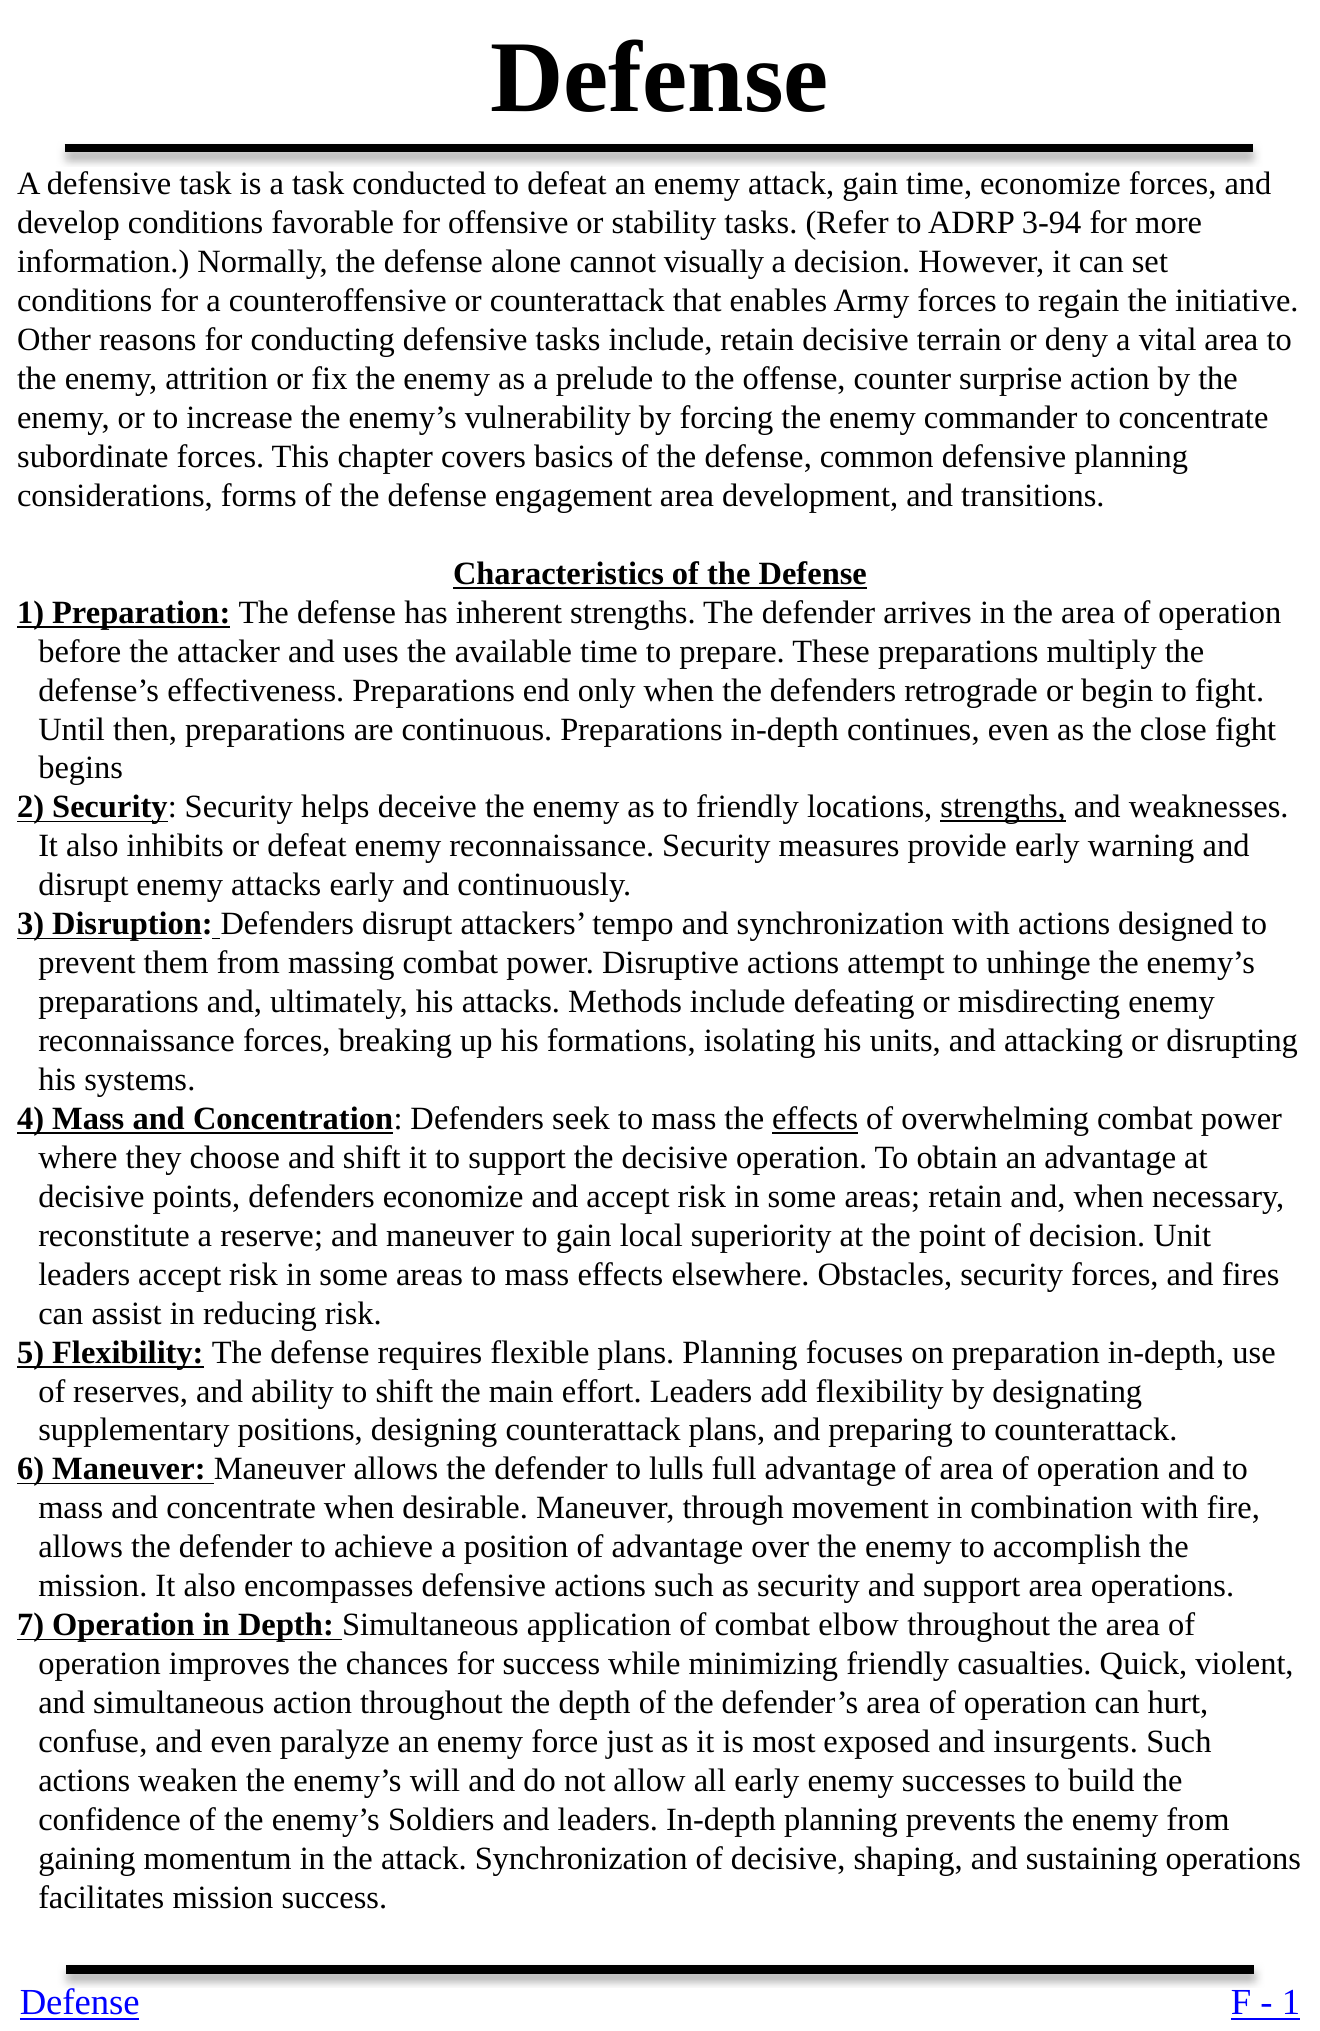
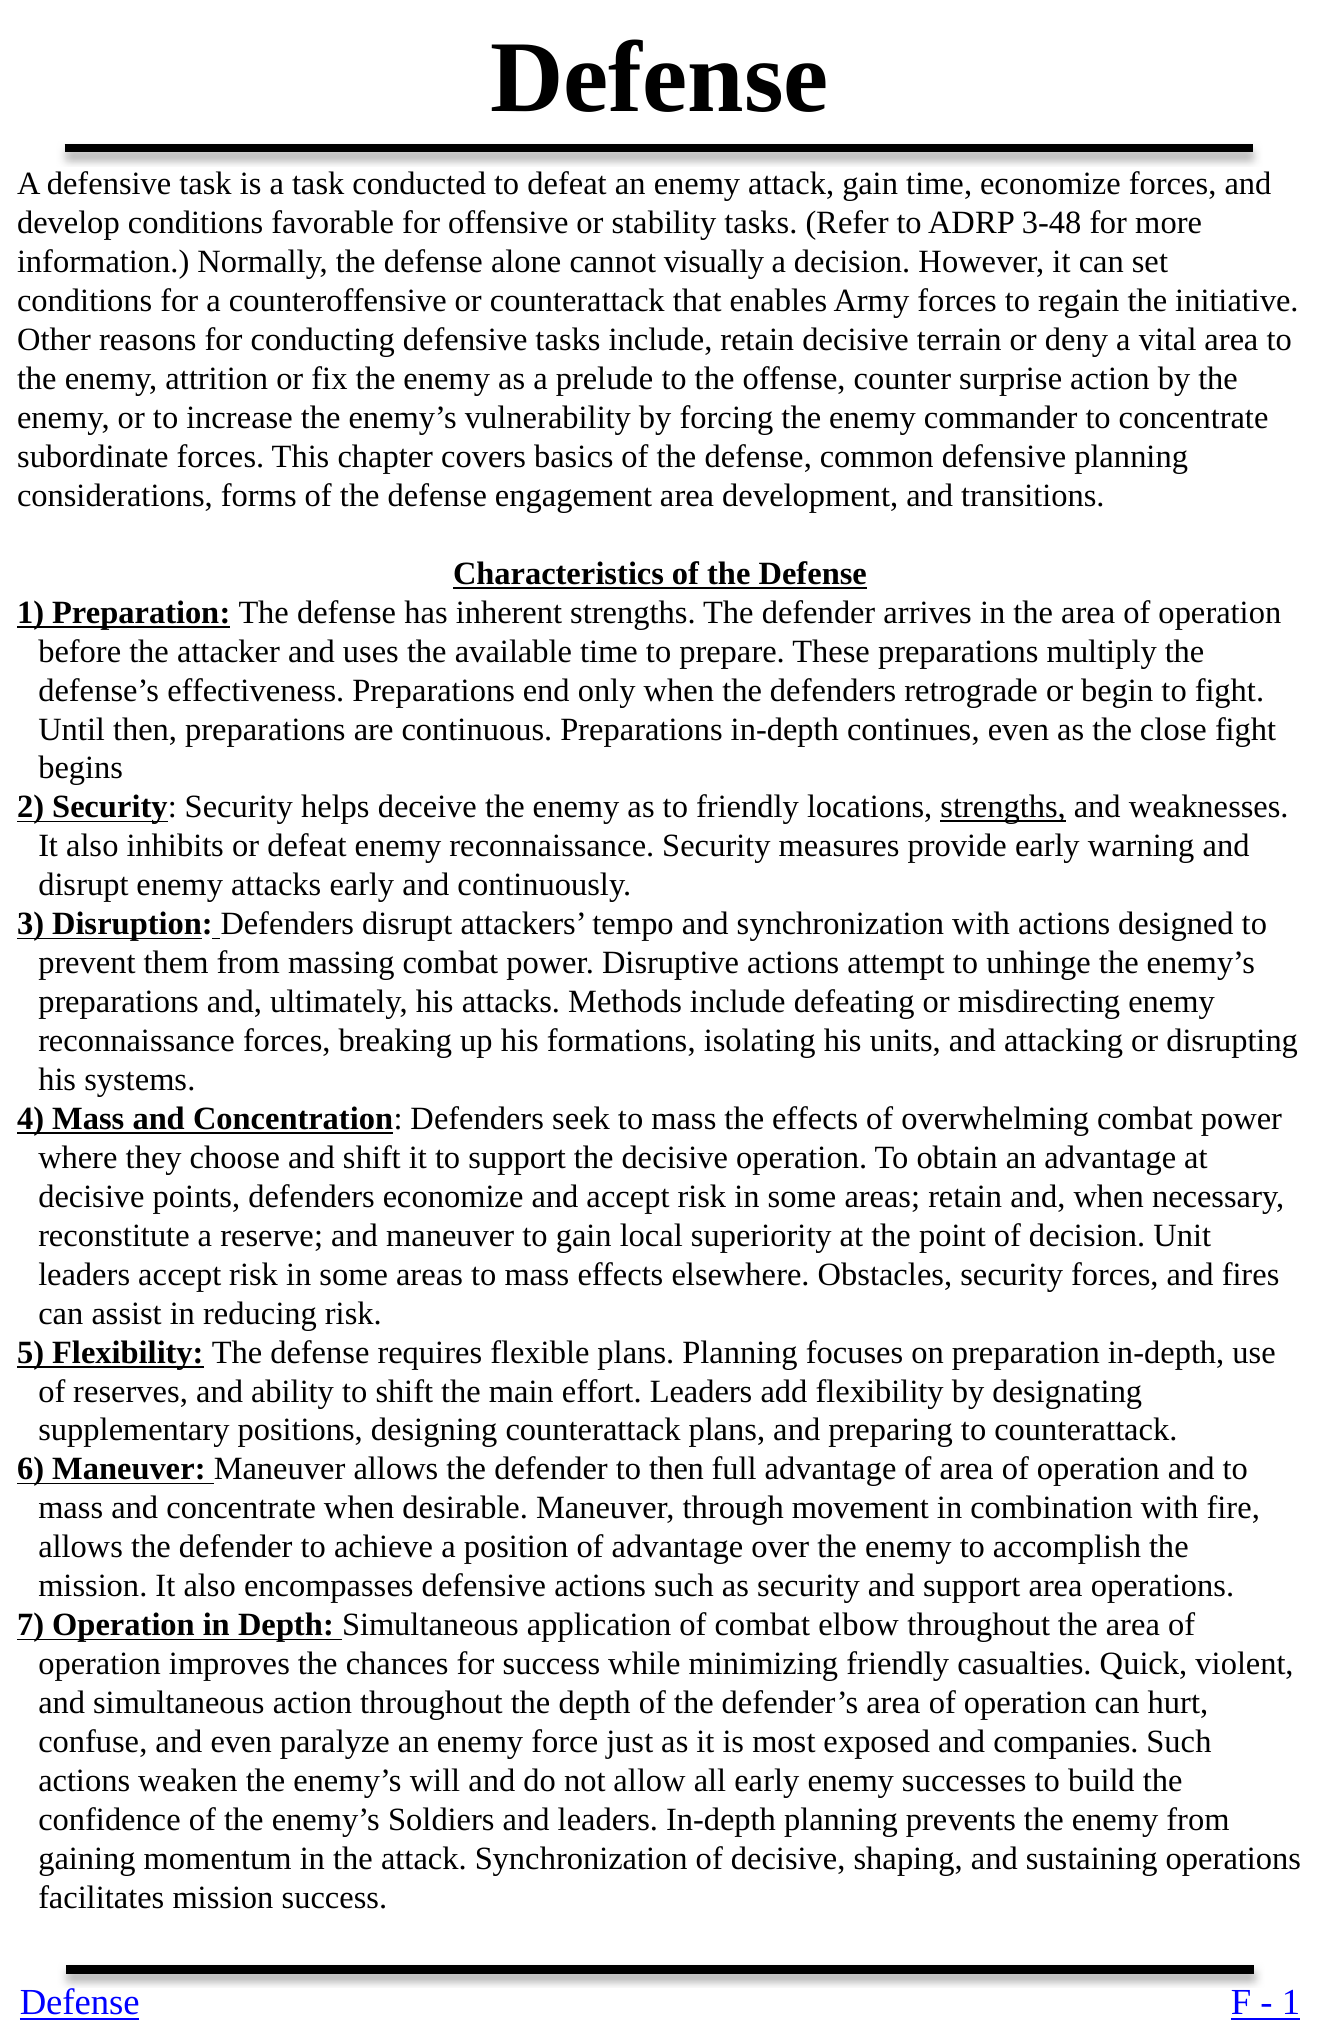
3-94: 3-94 -> 3-48
effects at (815, 1119) underline: present -> none
to lulls: lulls -> then
insurgents: insurgents -> companies
